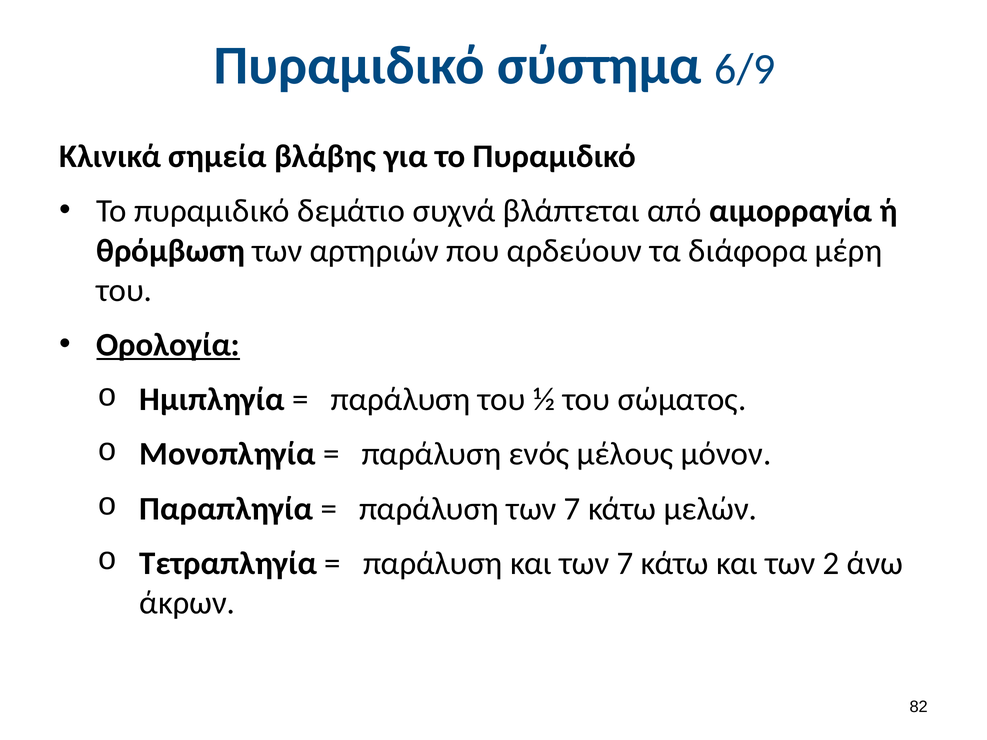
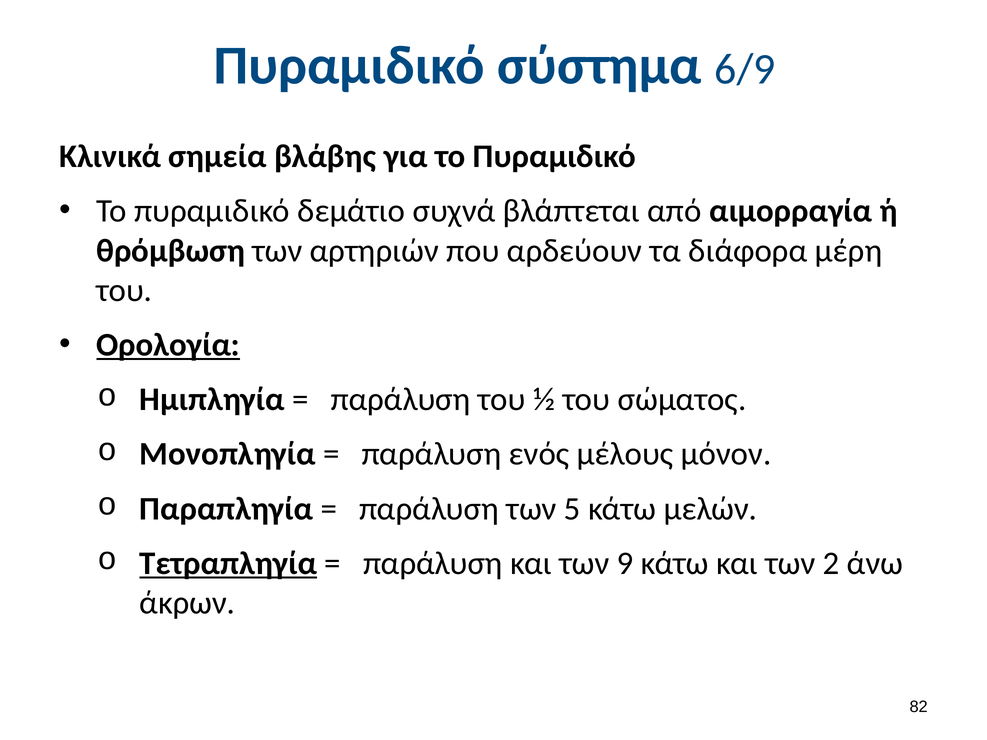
παράλυση των 7: 7 -> 5
Τετραπληγία underline: none -> present
και των 7: 7 -> 9
